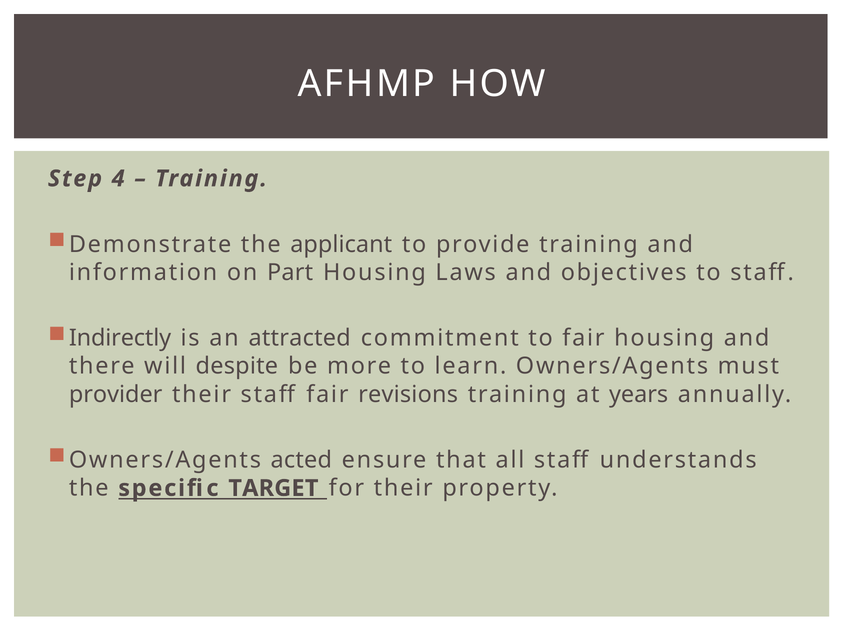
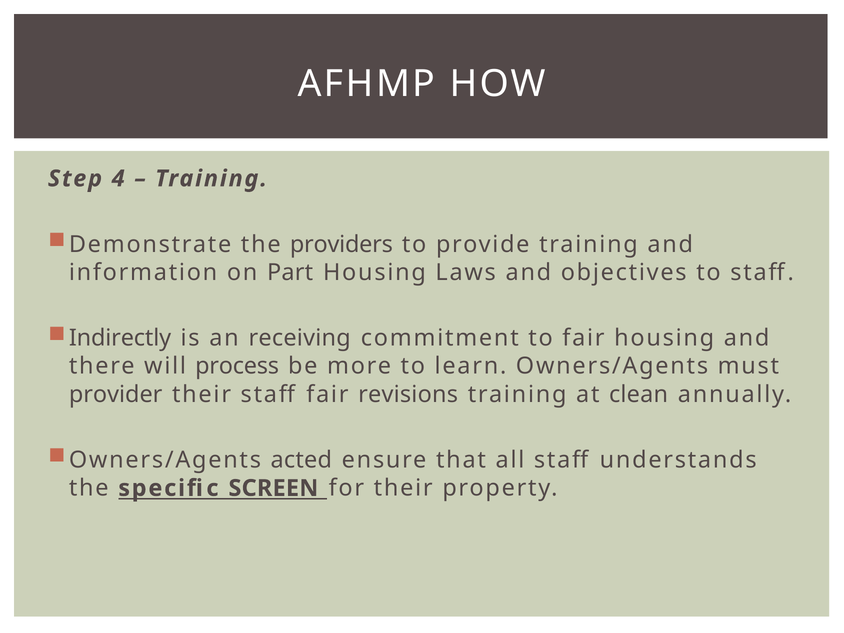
applicant: applicant -> providers
attracted: attracted -> receiving
despite: despite -> process
years: years -> clean
TARGET: TARGET -> SCREEN
